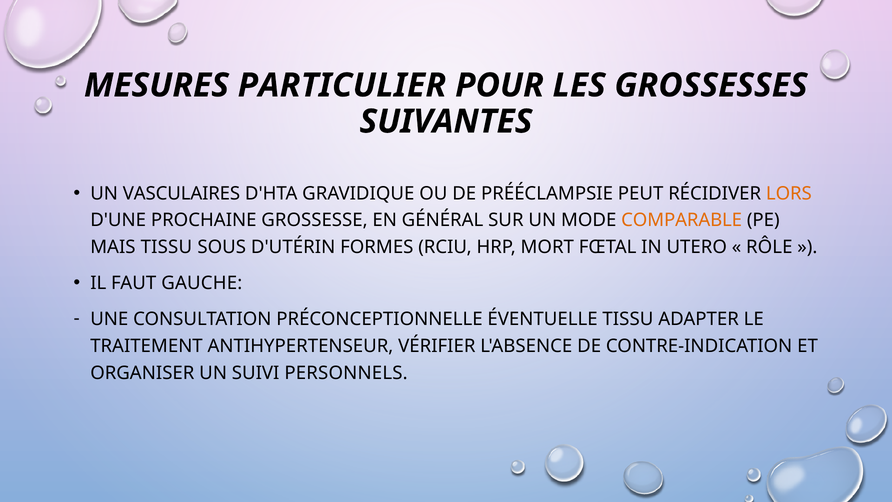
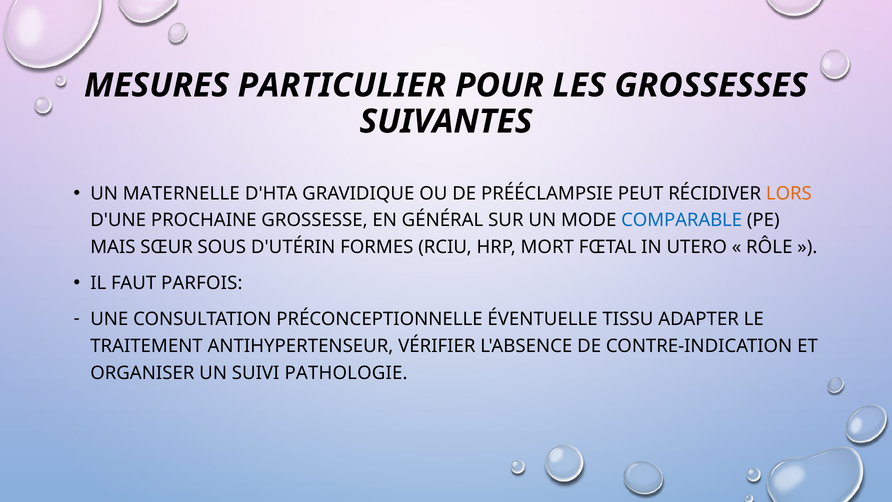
VASCULAIRES: VASCULAIRES -> MATERNELLE
COMPARABLE colour: orange -> blue
MAIS TISSU: TISSU -> SŒUR
GAUCHE: GAUCHE -> PARFOIS
PERSONNELS: PERSONNELS -> PATHOLOGIE
